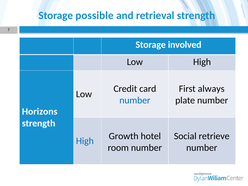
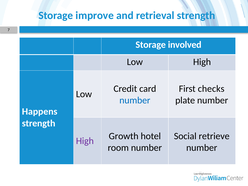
possible: possible -> improve
always: always -> checks
Horizons: Horizons -> Happens
High at (85, 141) colour: blue -> purple
